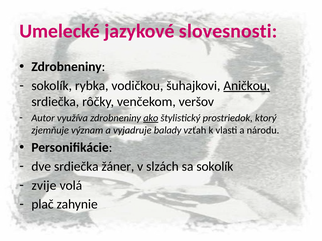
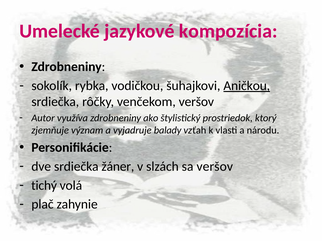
slovesnosti: slovesnosti -> kompozícia
ako underline: present -> none
sa sokolík: sokolík -> veršov
zvije: zvije -> tichý
